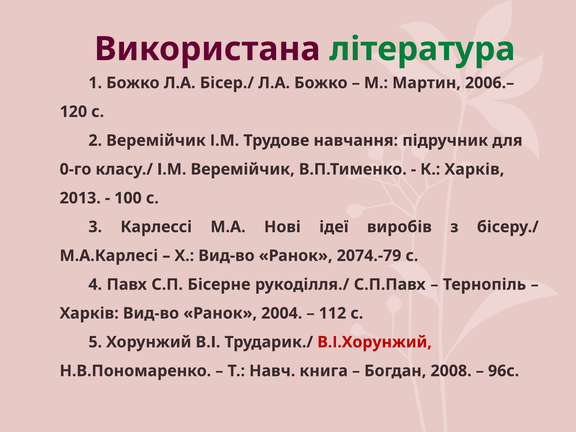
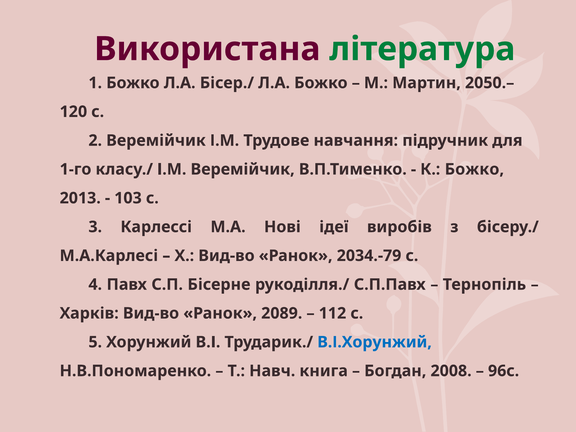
2006.–: 2006.– -> 2050.–
0-го: 0-го -> 1-го
К Харків: Харків -> Божко
100: 100 -> 103
2074.-79: 2074.-79 -> 2034.-79
2004: 2004 -> 2089
В.І.Хорунжий colour: red -> blue
